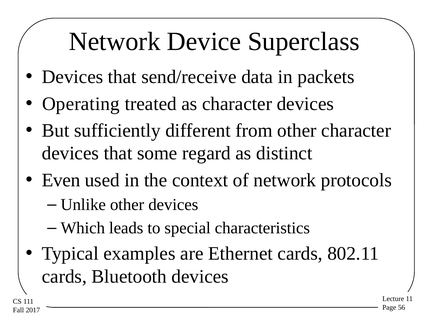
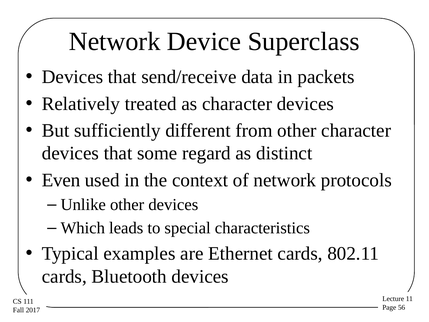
Operating: Operating -> Relatively
